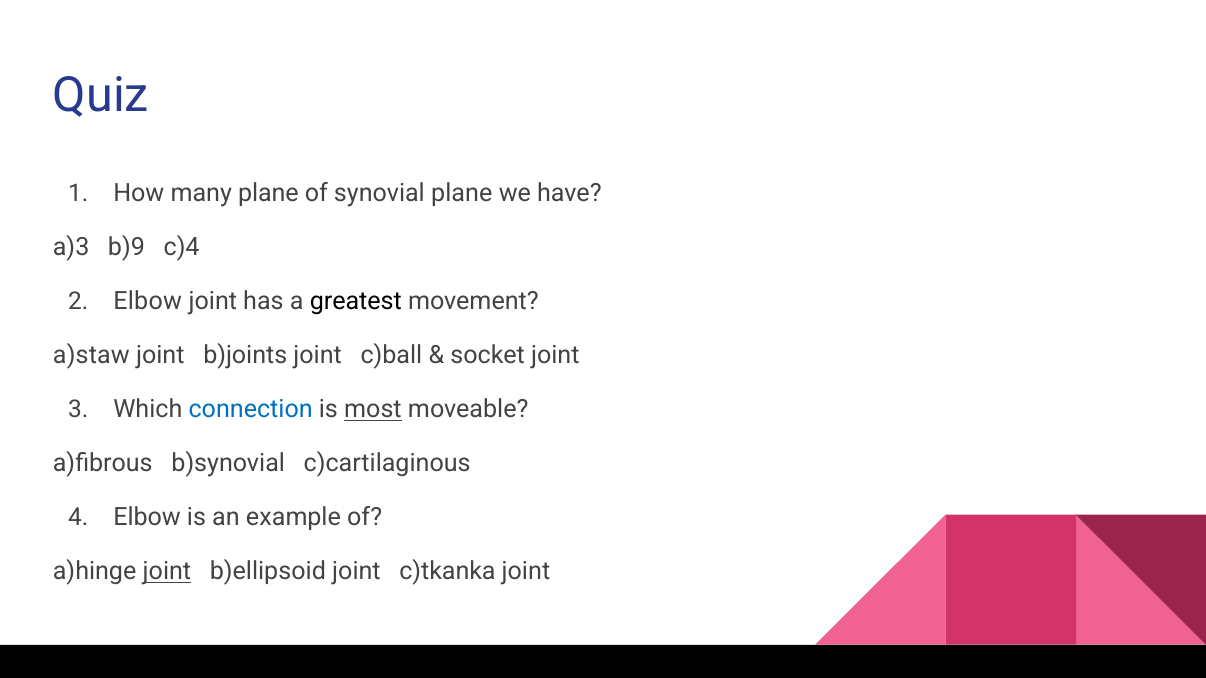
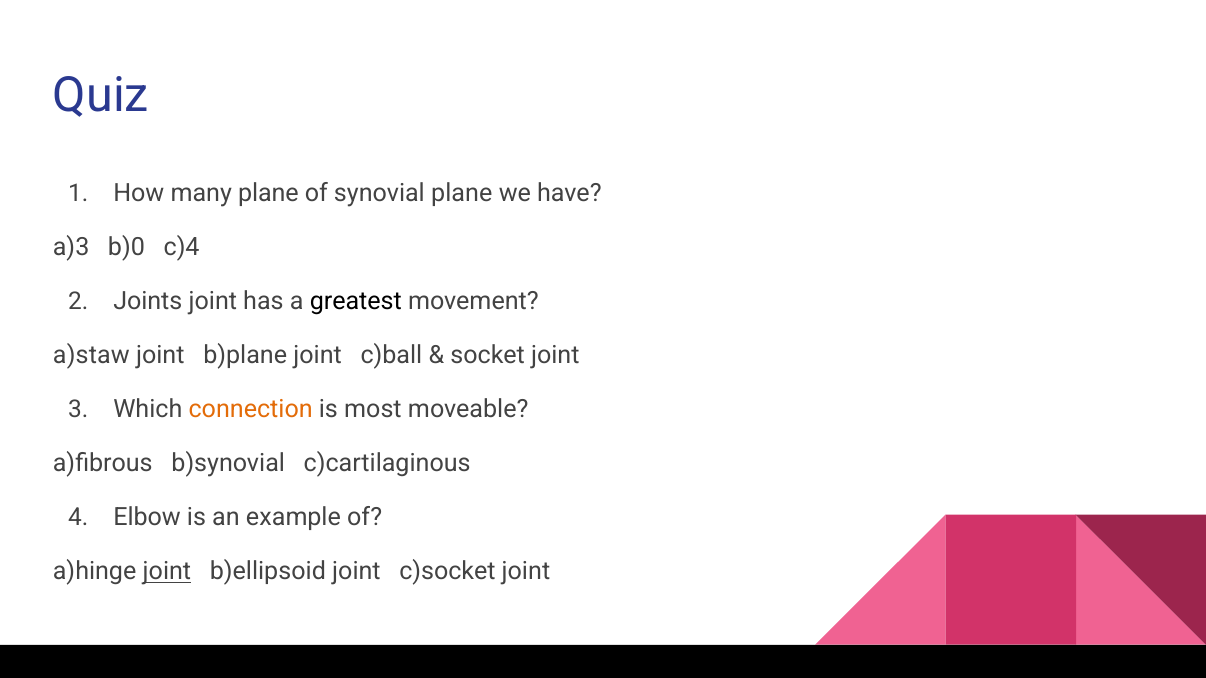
b)9: b)9 -> b)0
Elbow at (148, 302): Elbow -> Joints
b)joints: b)joints -> b)plane
connection colour: blue -> orange
most underline: present -> none
c)tkanka: c)tkanka -> c)socket
